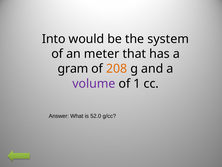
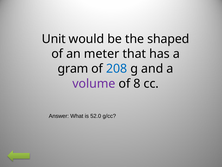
Into: Into -> Unit
system: system -> shaped
208 colour: orange -> blue
1: 1 -> 8
